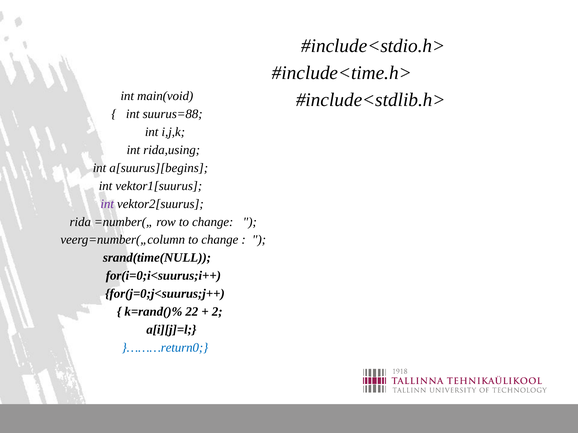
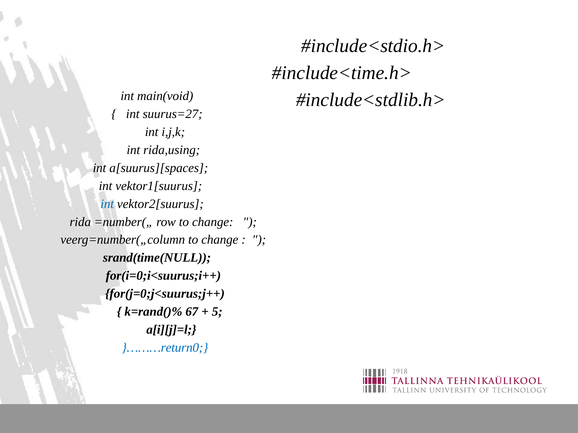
suurus=88: suurus=88 -> suurus=27
a[suurus][begins: a[suurus][begins -> a[suurus][spaces
int at (107, 204) colour: purple -> blue
22: 22 -> 67
2: 2 -> 5
